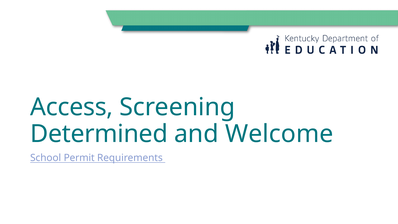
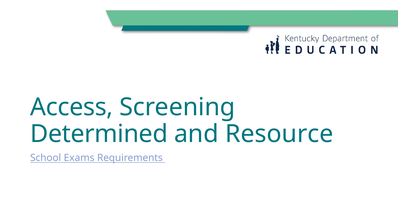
Welcome: Welcome -> Resource
Permit: Permit -> Exams
